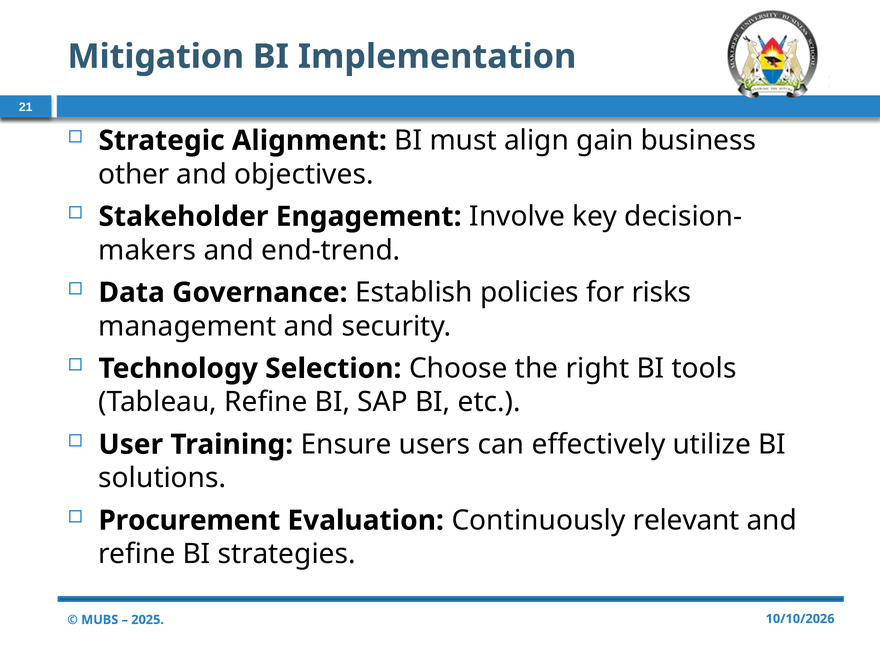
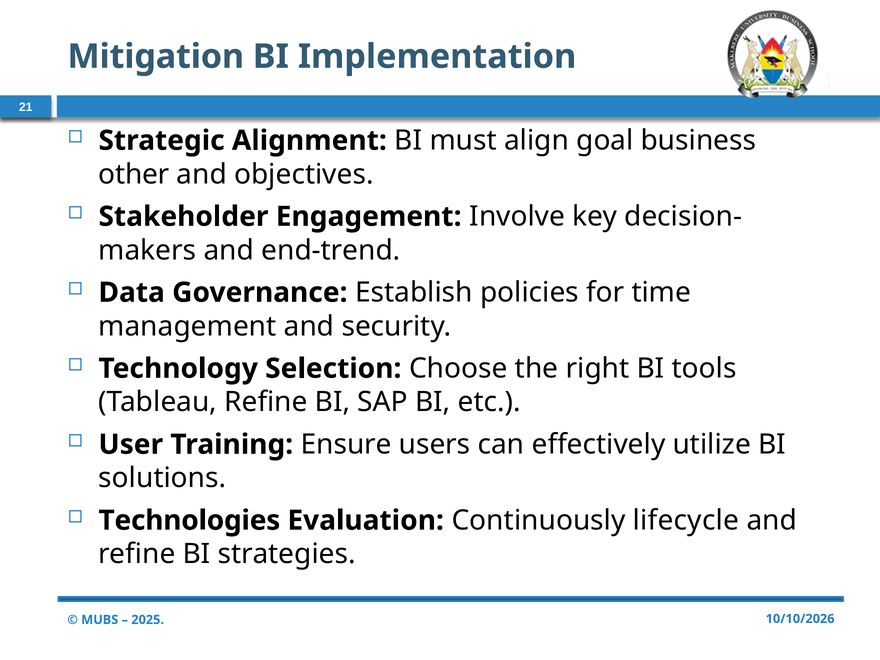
gain: gain -> goal
risks: risks -> time
Procurement: Procurement -> Technologies
relevant: relevant -> lifecycle
